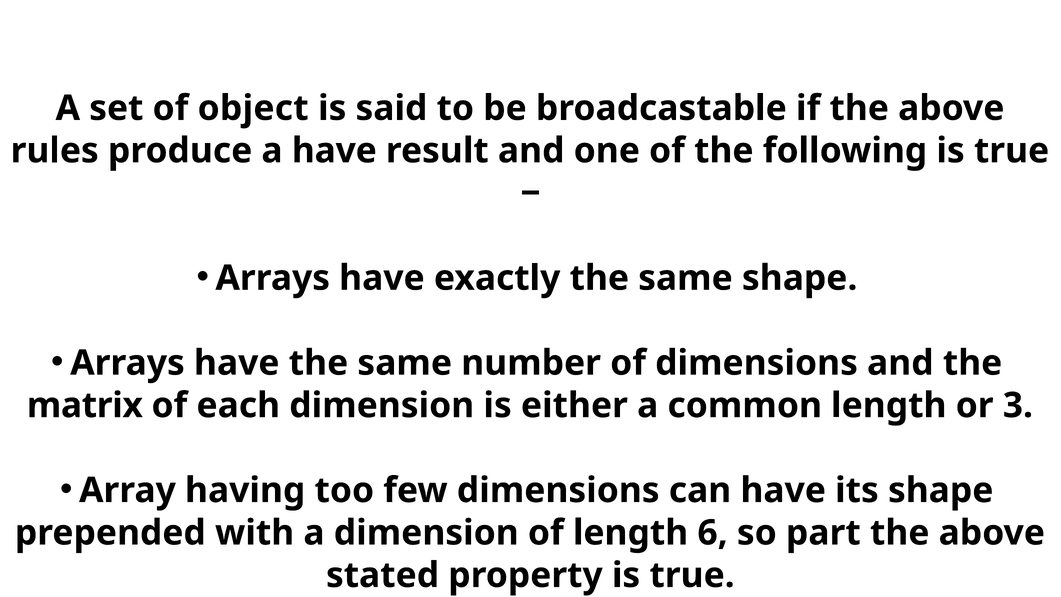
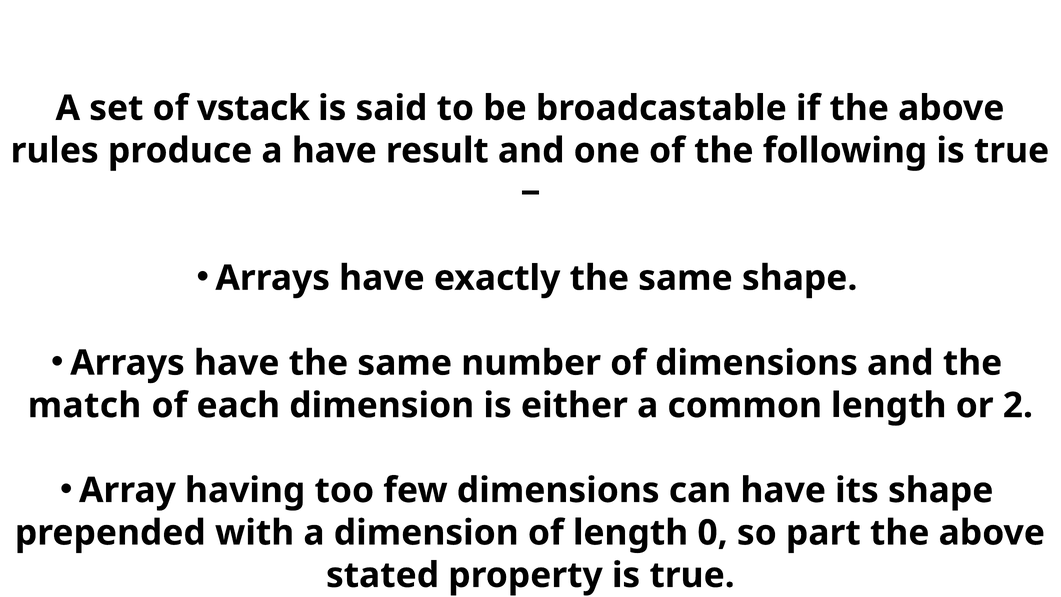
object: object -> vstack
matrix: matrix -> match
3: 3 -> 2
6: 6 -> 0
